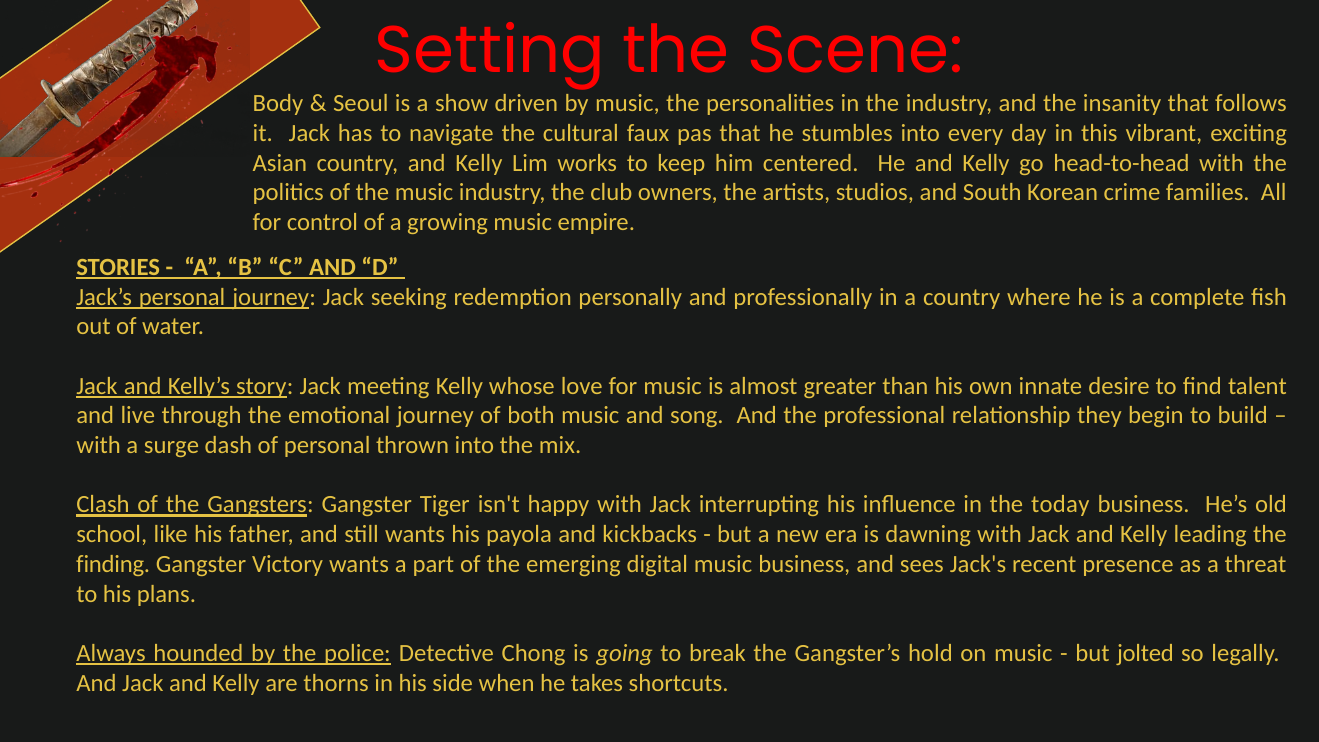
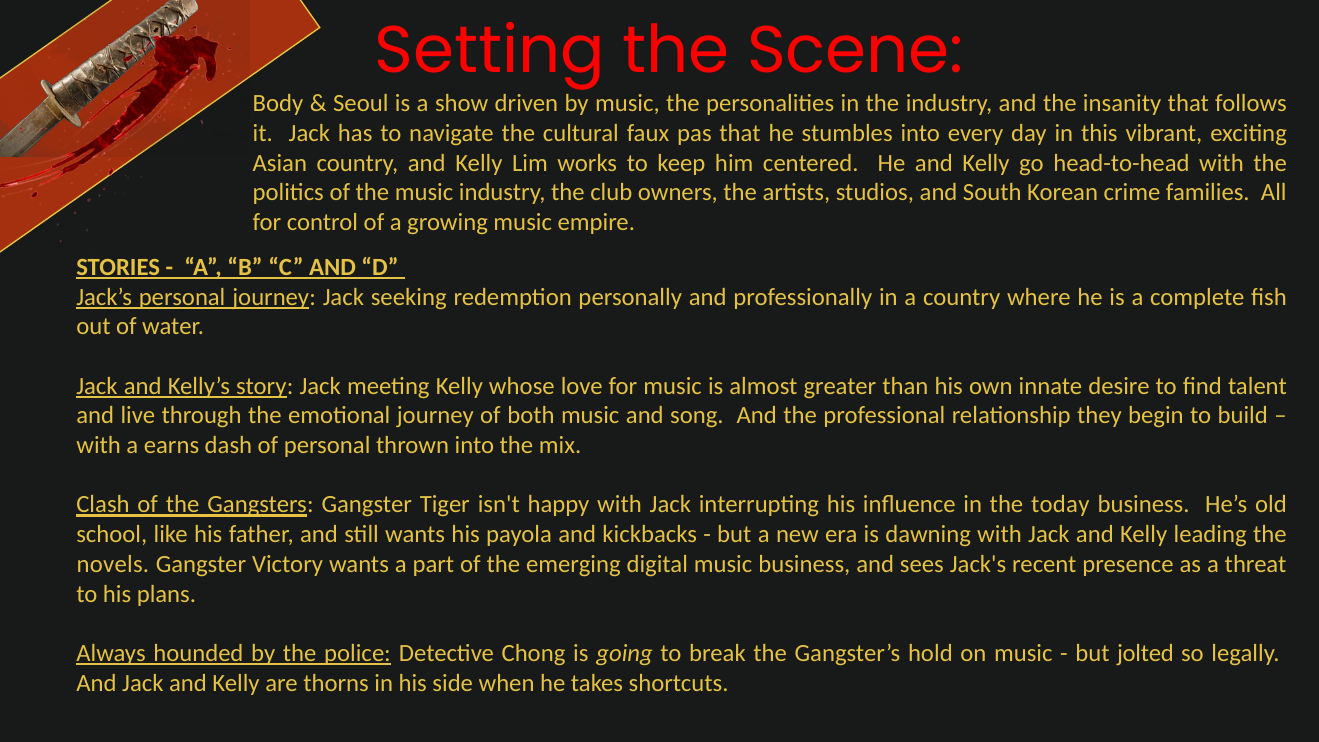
surge: surge -> earns
finding: finding -> novels
